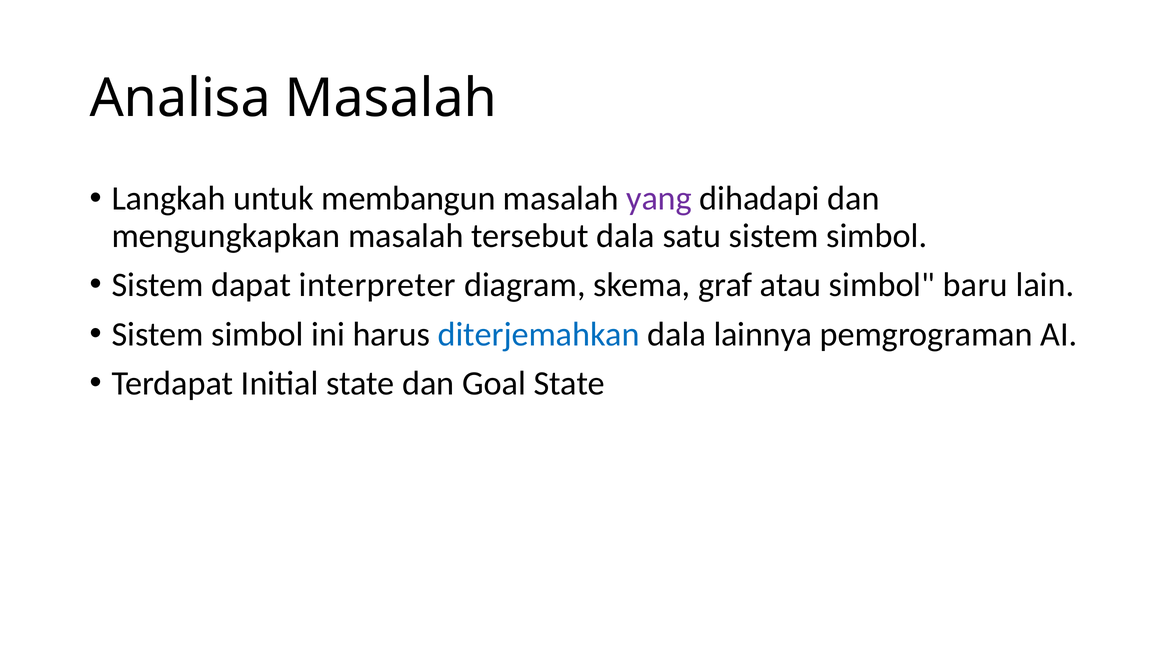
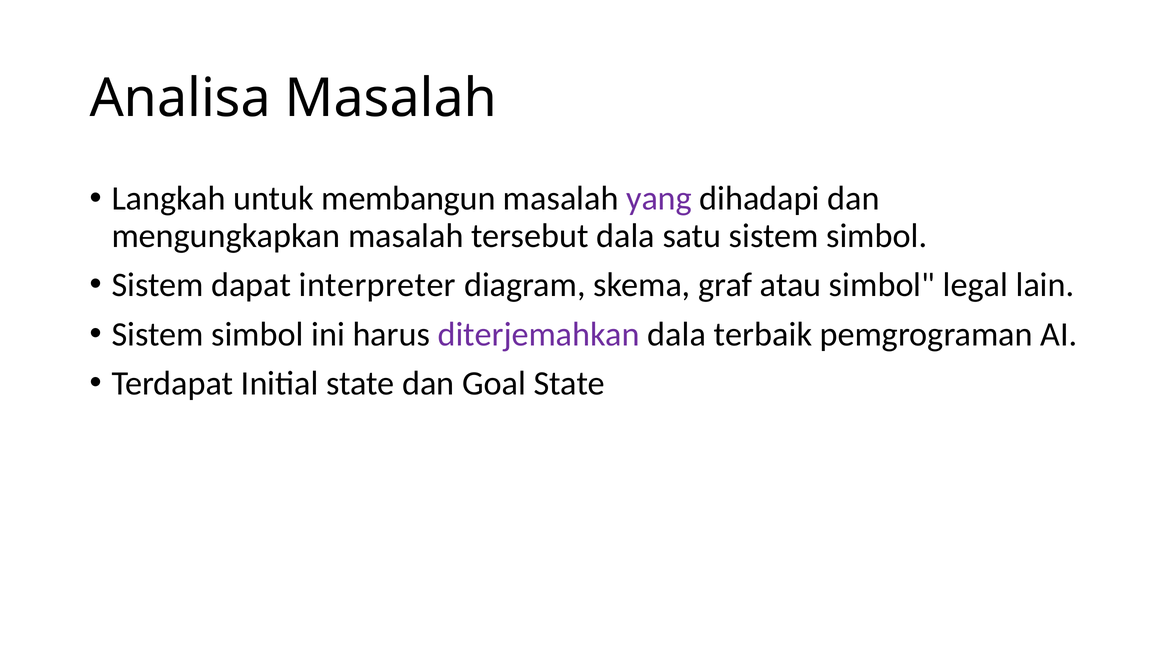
baru: baru -> legal
diterjemahkan colour: blue -> purple
lainnya: lainnya -> terbaik
